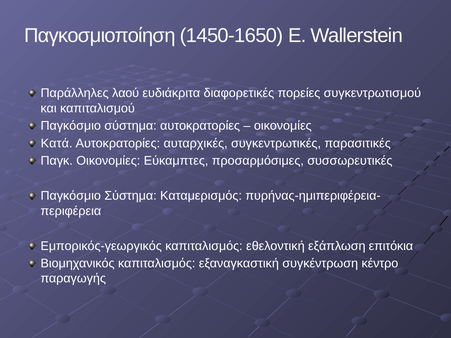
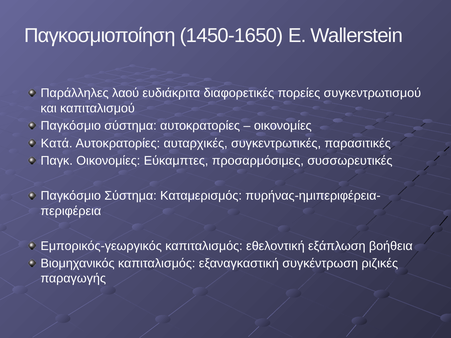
επιτόκια: επιτόκια -> βοήθεια
κέντρο: κέντρο -> ριζικές
